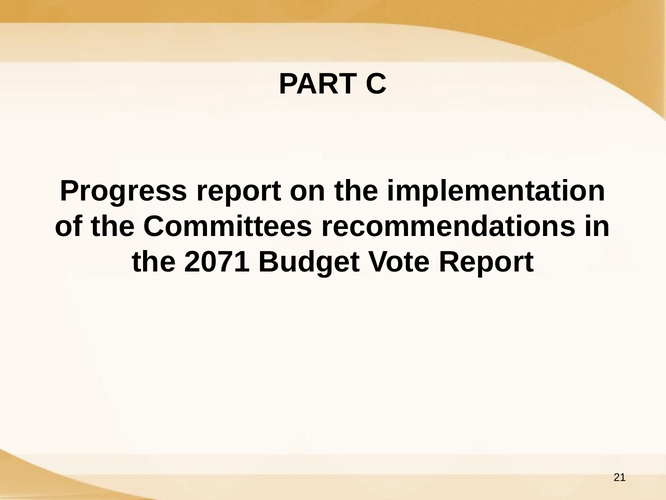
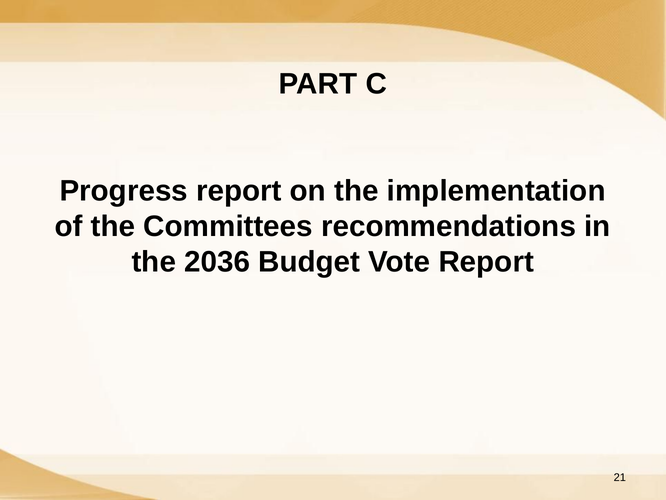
2071: 2071 -> 2036
